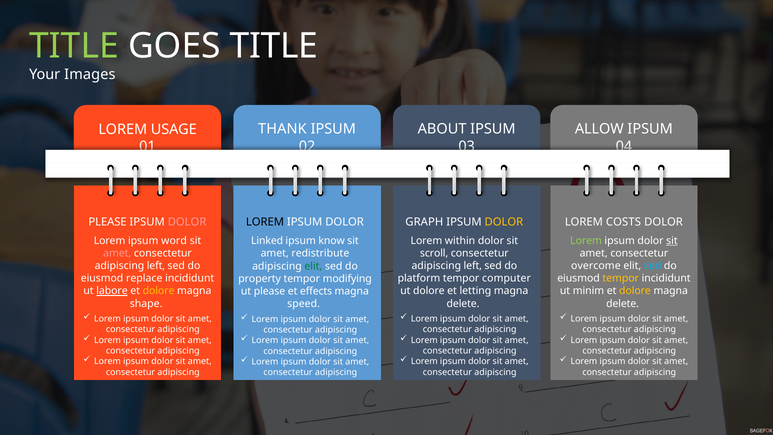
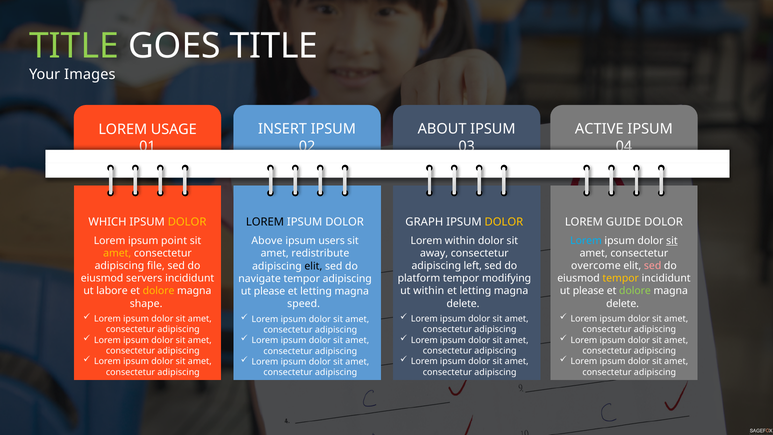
THANK: THANK -> INSERT
ALLOW: ALLOW -> ACTIVE
PLEASE at (108, 222): PLEASE -> WHICH
DOLOR at (187, 222) colour: pink -> yellow
COSTS: COSTS -> GUIDE
word: word -> point
Lorem at (586, 241) colour: light green -> light blue
Linked: Linked -> Above
know: know -> users
amet at (117, 253) colour: pink -> yellow
scroll: scroll -> away
left at (156, 266): left -> file
sed at (653, 266) colour: light blue -> pink
elit at (313, 266) colour: green -> black
replace: replace -> servers
computer: computer -> modifying
property: property -> navigate
tempor modifying: modifying -> adipiscing
labore underline: present -> none
ut dolore: dolore -> within
minim at (588, 291): minim -> please
dolore at (635, 291) colour: yellow -> light green
effects at (316, 291): effects -> letting
